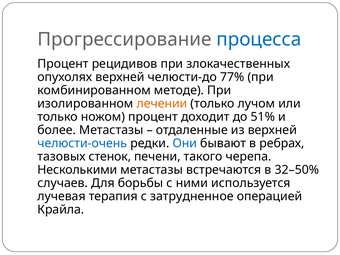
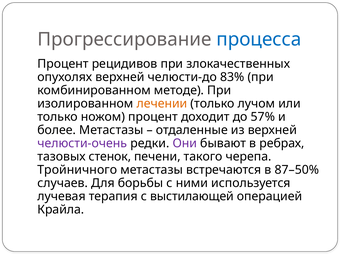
77%: 77% -> 83%
51%: 51% -> 57%
челюсти-очень colour: blue -> purple
Они colour: blue -> purple
Несколькими: Несколькими -> Тройничного
32–50%: 32–50% -> 87–50%
затрудненное: затрудненное -> выстилающей
